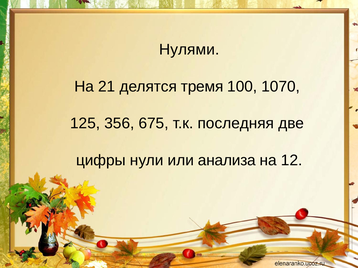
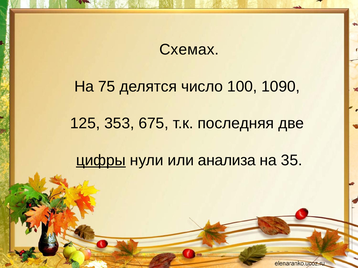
Нулями: Нулями -> Схемах
21: 21 -> 75
тремя: тремя -> число
1070: 1070 -> 1090
356: 356 -> 353
цифры underline: none -> present
12: 12 -> 35
